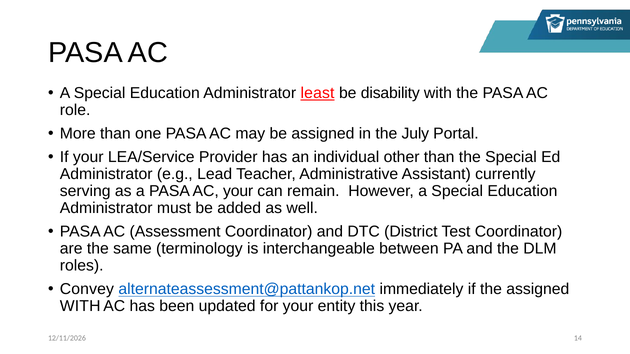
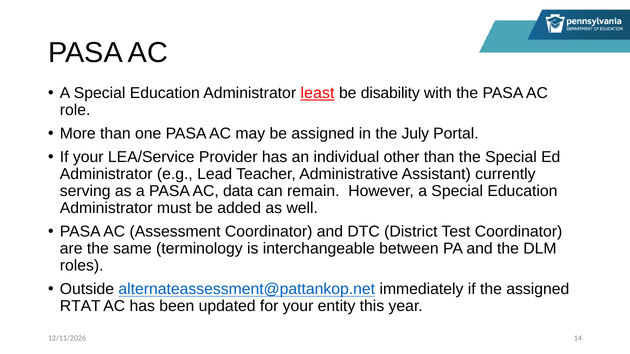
AC your: your -> data
Convey: Convey -> Outside
WITH at (80, 307): WITH -> RTAT
